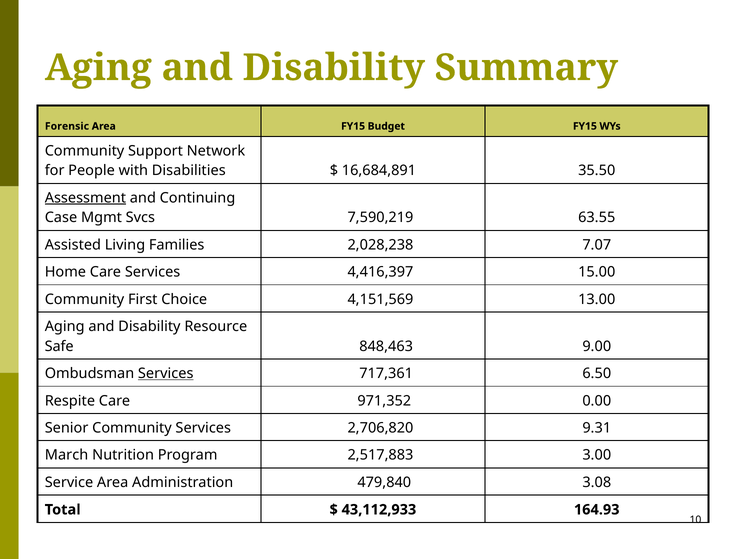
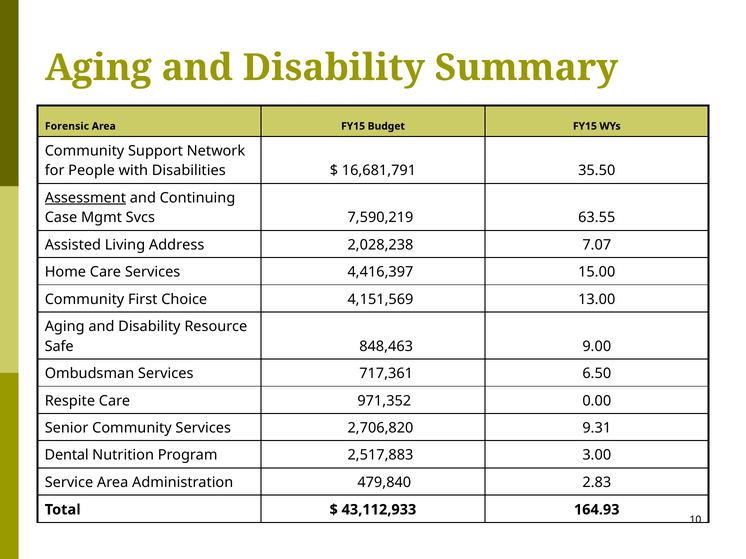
16,684,891: 16,684,891 -> 16,681,791
Families: Families -> Address
Services at (166, 374) underline: present -> none
March: March -> Dental
3.08: 3.08 -> 2.83
